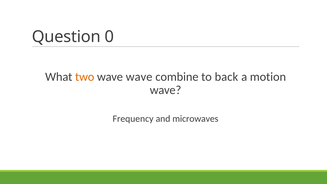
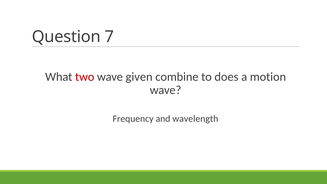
0: 0 -> 7
two colour: orange -> red
wave wave: wave -> given
back: back -> does
microwaves: microwaves -> wavelength
